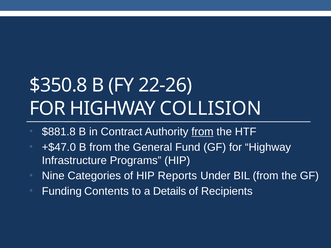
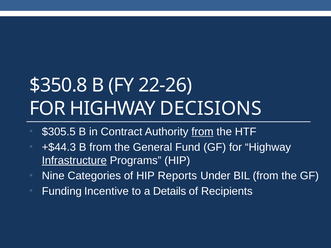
COLLISION: COLLISION -> DECISIONS
$881.8: $881.8 -> $305.5
+$47.0: +$47.0 -> +$44.3
Infrastructure underline: none -> present
Contents: Contents -> Incentive
